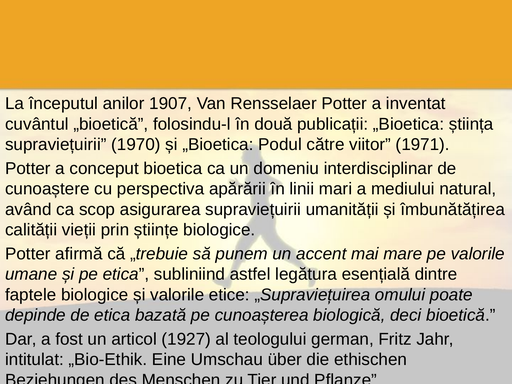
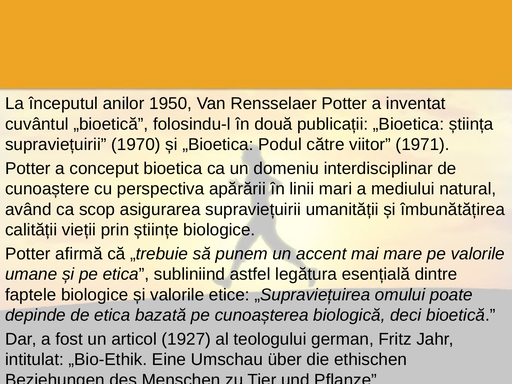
1907: 1907 -> 1950
